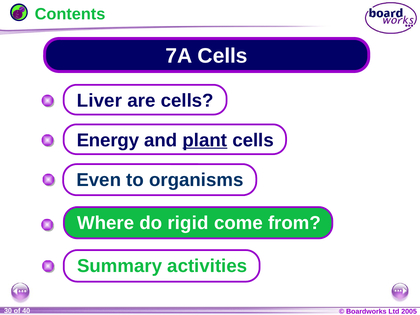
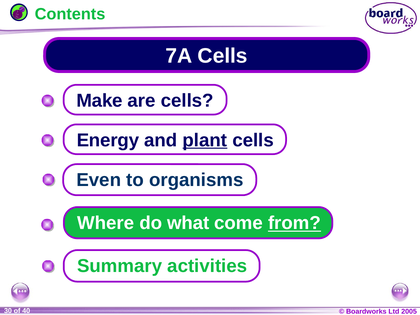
Liver: Liver -> Make
rigid: rigid -> what
from underline: none -> present
